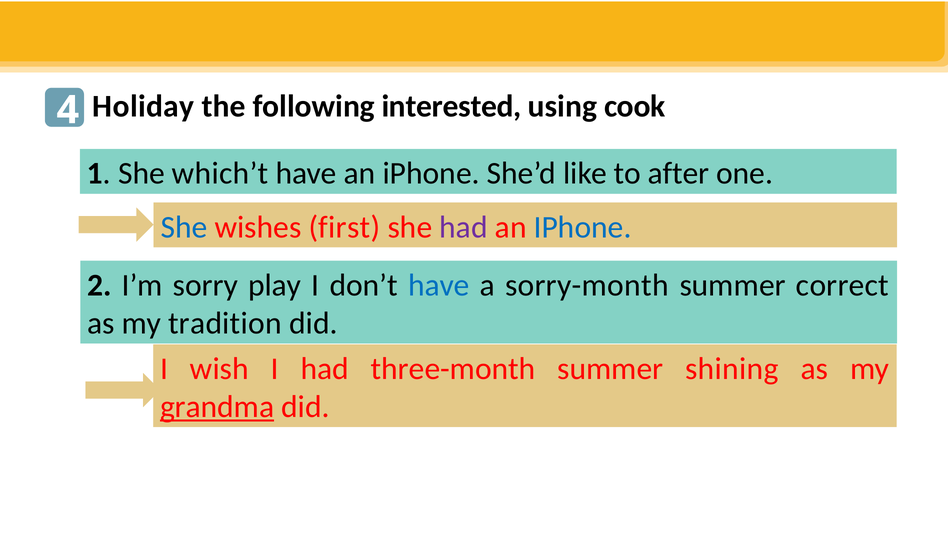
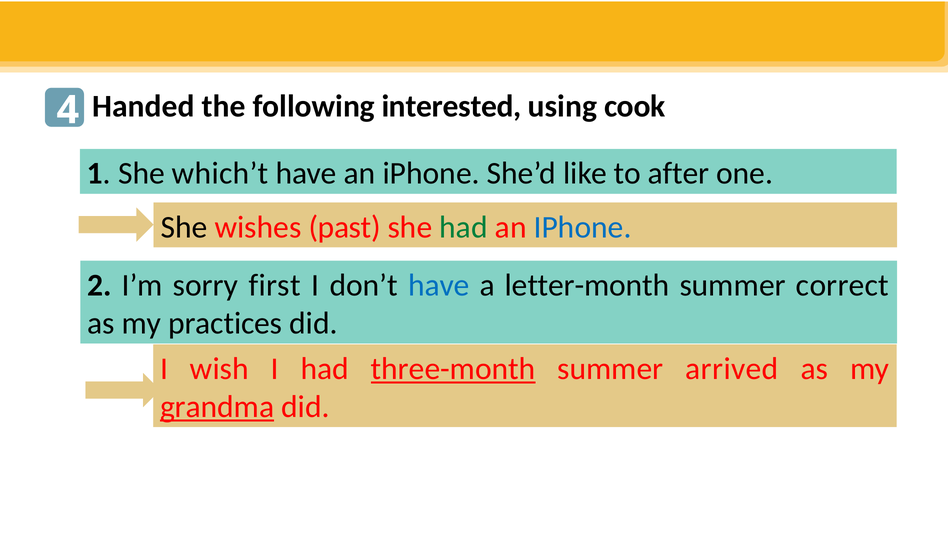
Holiday: Holiday -> Handed
She at (184, 227) colour: blue -> black
first: first -> past
had at (464, 227) colour: purple -> green
play: play -> first
sorry-month: sorry-month -> letter-month
tradition: tradition -> practices
three-month underline: none -> present
shining: shining -> arrived
